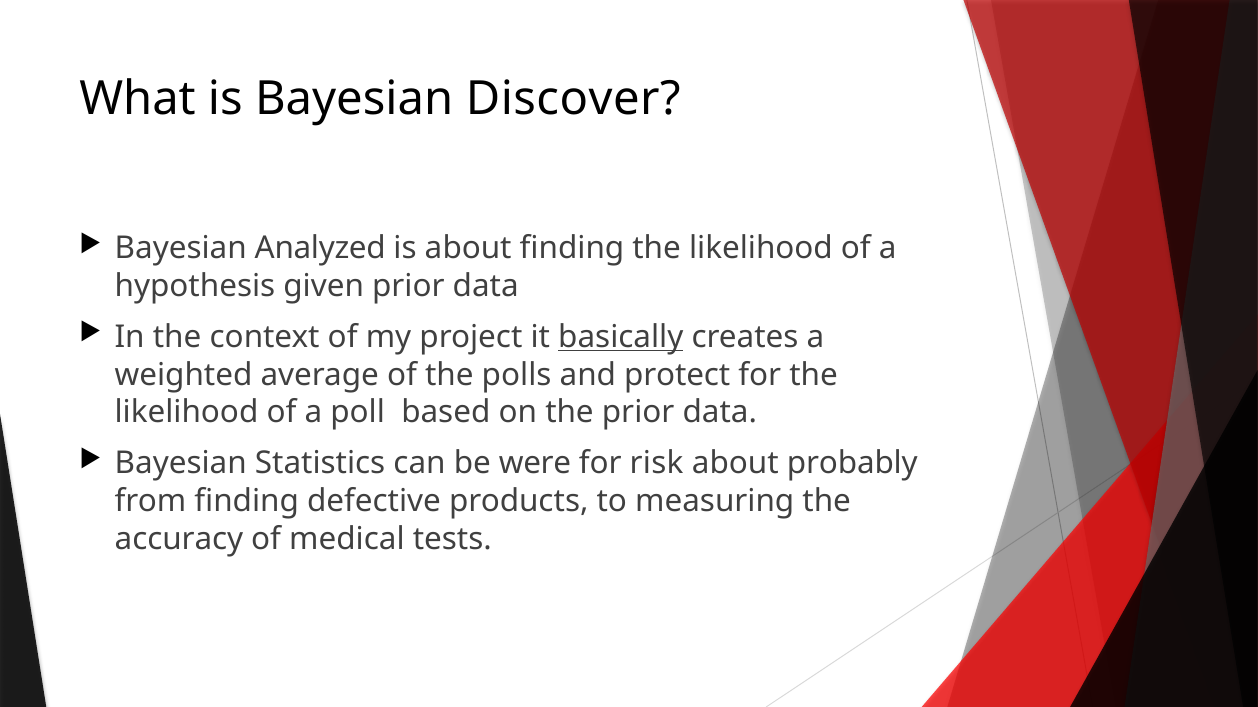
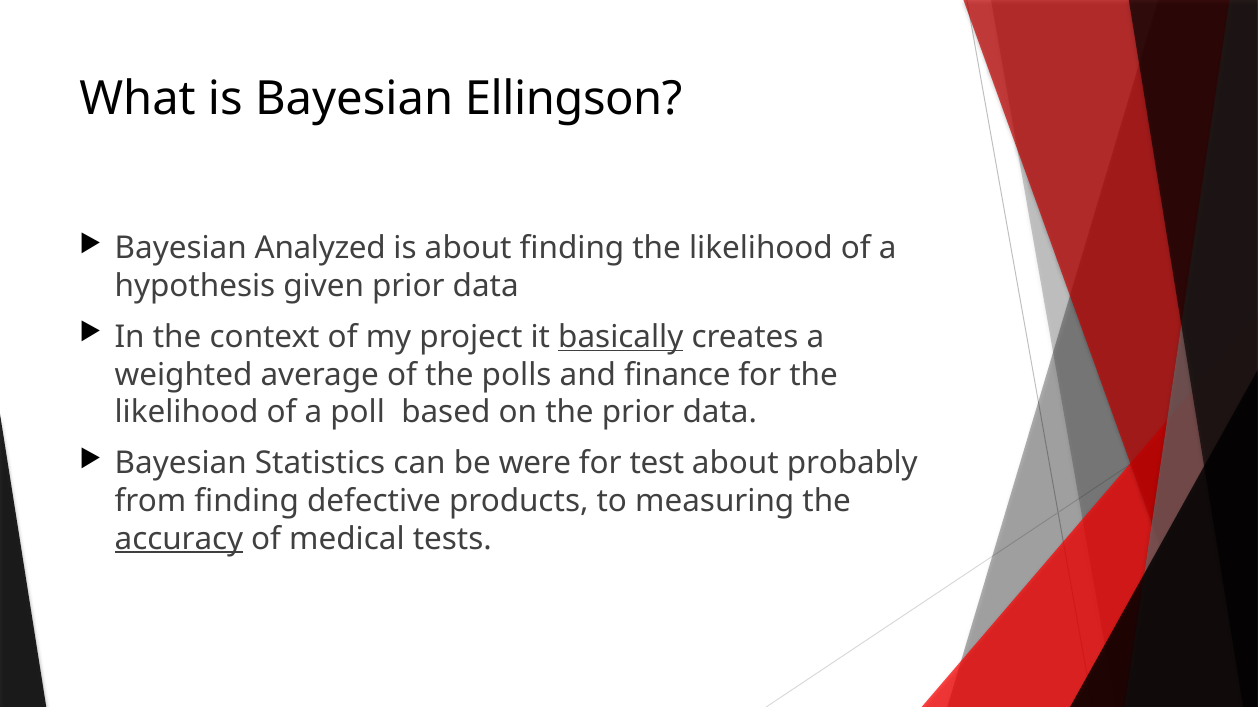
Discover: Discover -> Ellingson
protect: protect -> finance
risk: risk -> test
accuracy underline: none -> present
